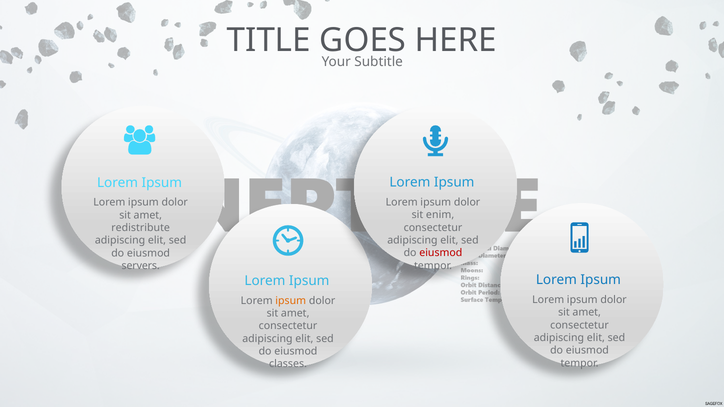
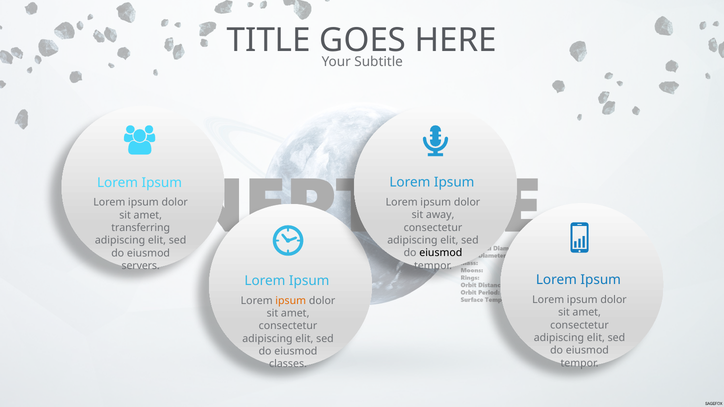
enim: enim -> away
redistribute: redistribute -> transferring
eiusmod at (441, 253) colour: red -> black
